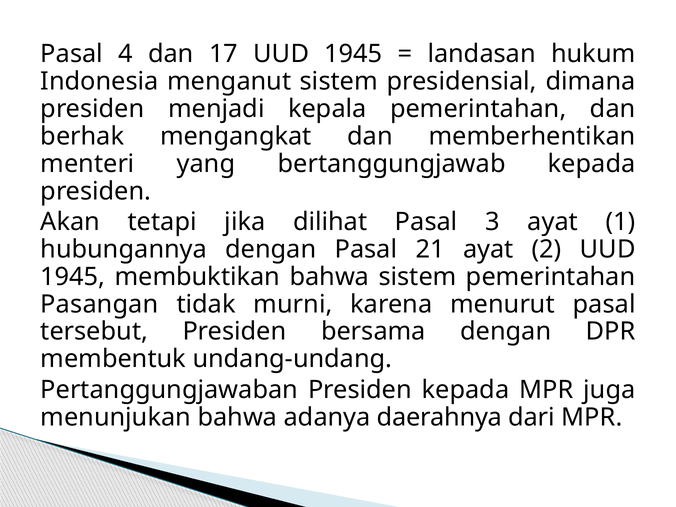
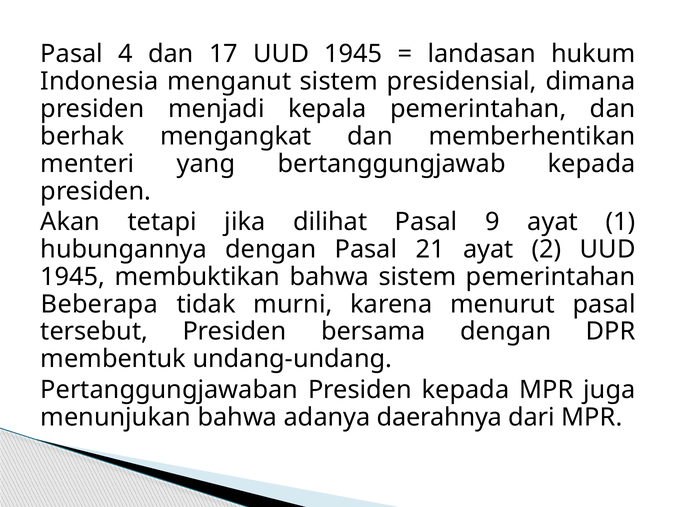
3: 3 -> 9
Pasangan: Pasangan -> Beberapa
